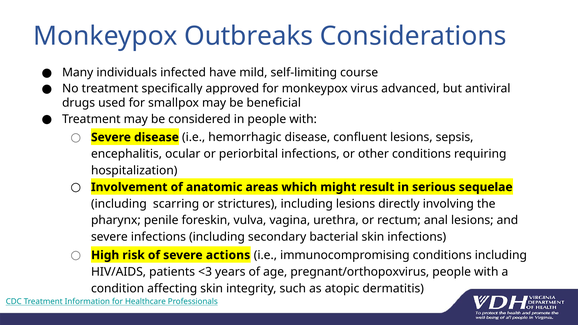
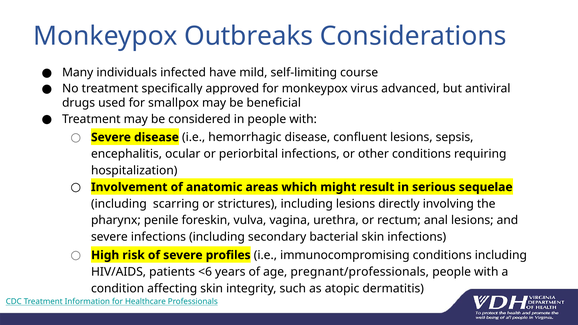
actions: actions -> profiles
<3: <3 -> <6
pregnant/orthopoxvirus: pregnant/orthopoxvirus -> pregnant/professionals
